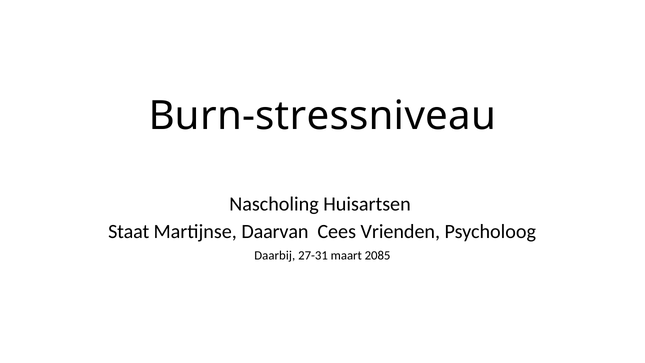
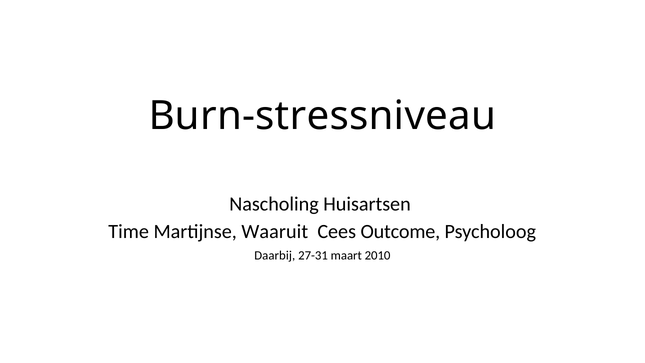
Staat: Staat -> Time
Daarvan: Daarvan -> Waaruit
Vrienden: Vrienden -> Outcome
2085: 2085 -> 2010
